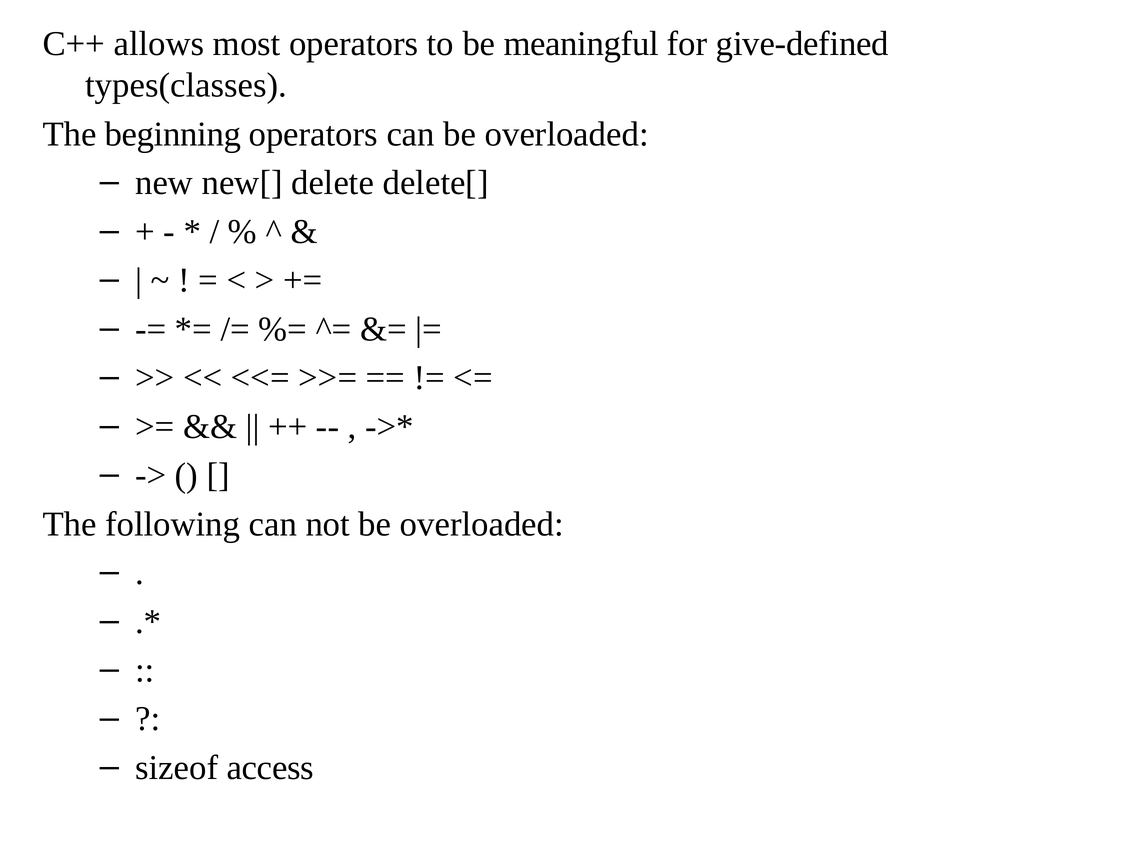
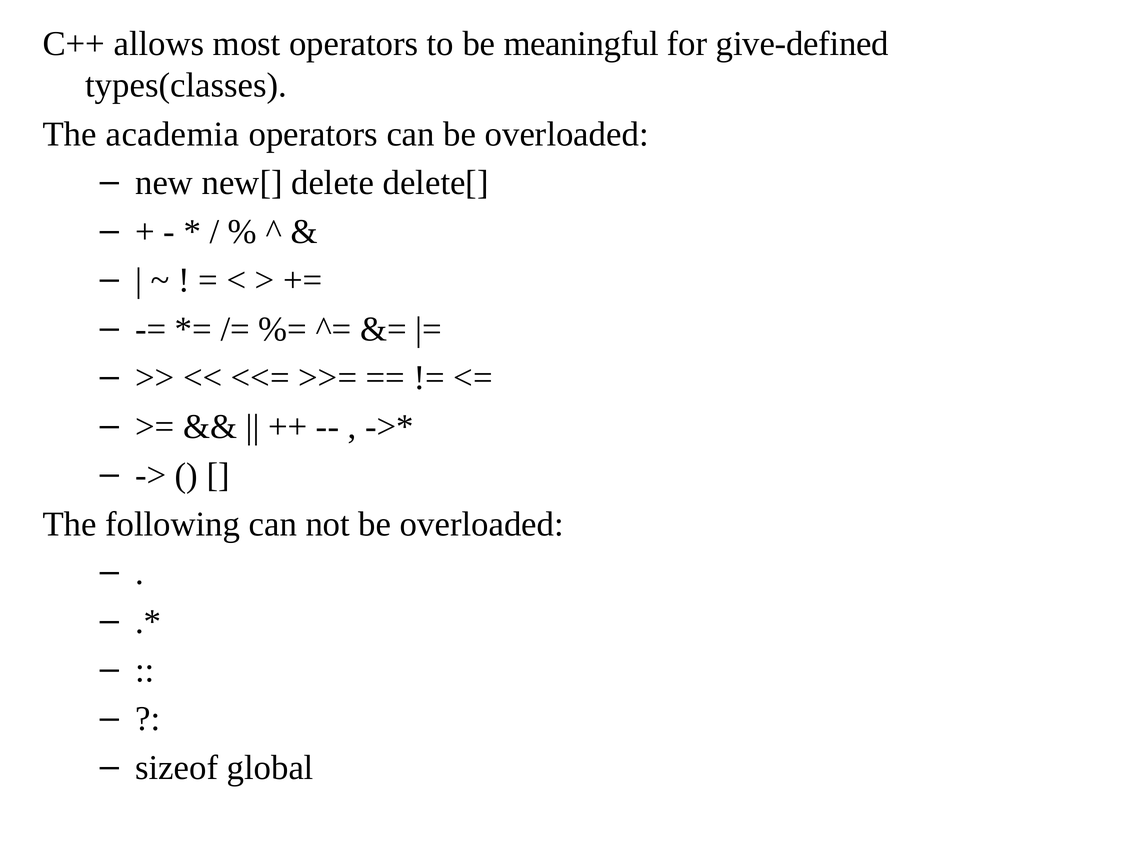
beginning: beginning -> academia
access: access -> global
